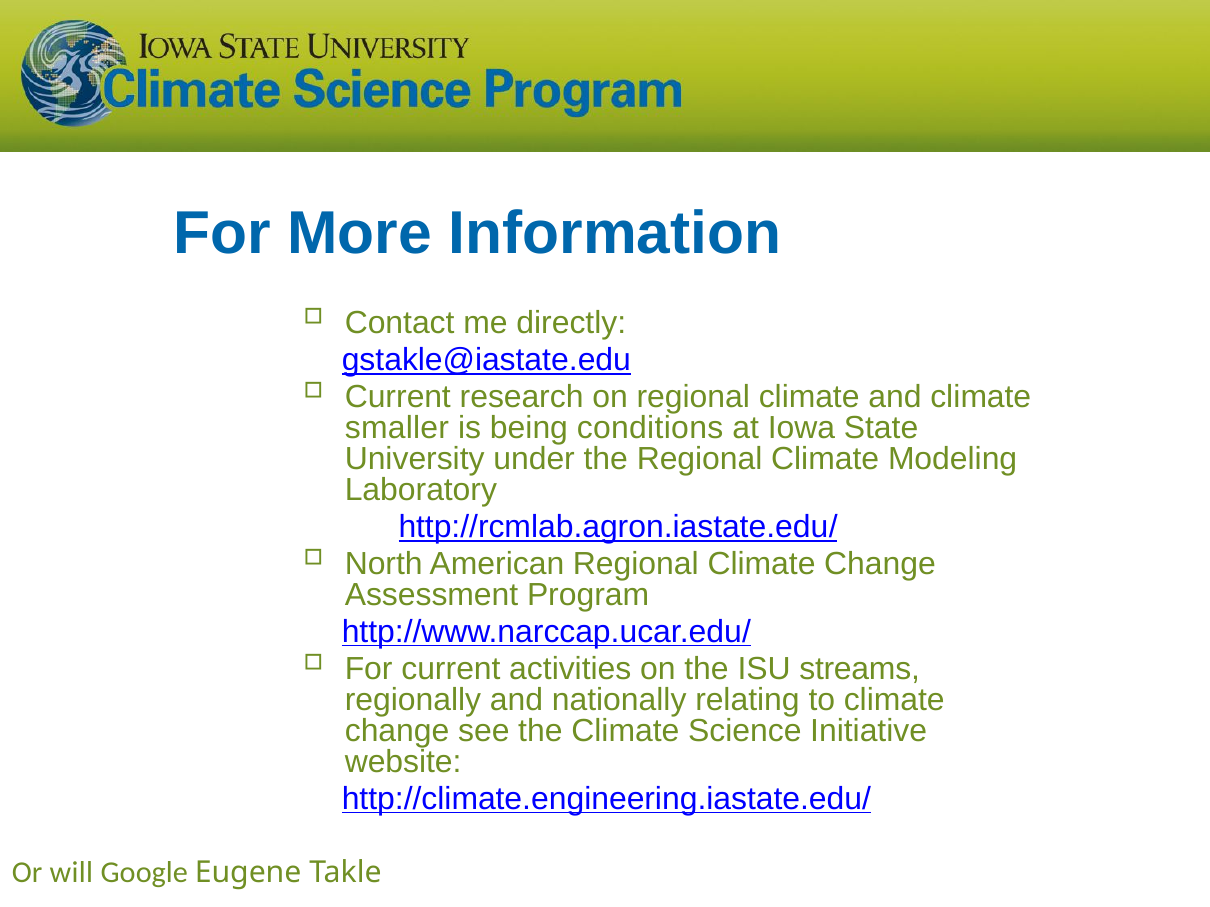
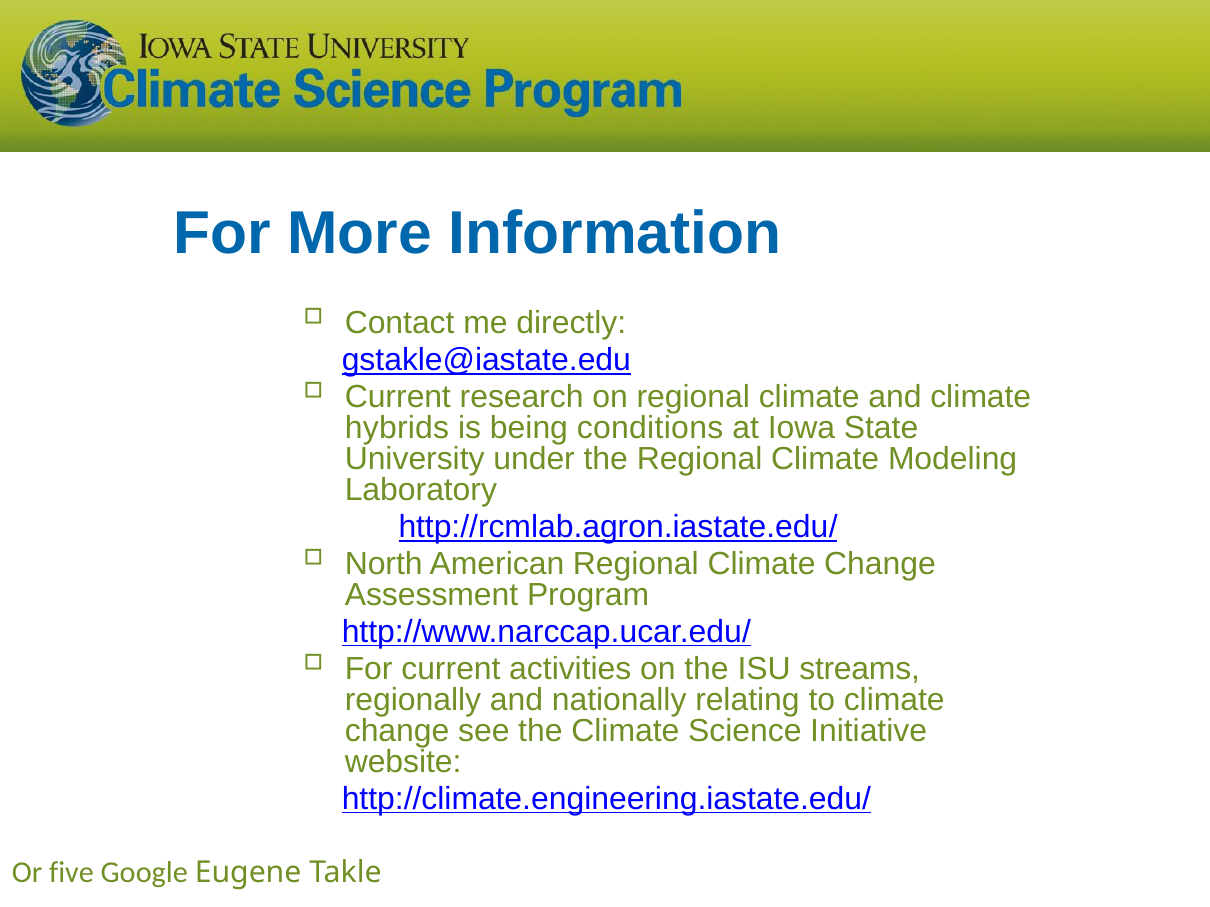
smaller: smaller -> hybrids
will: will -> five
